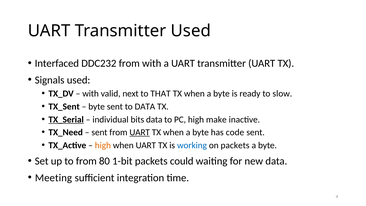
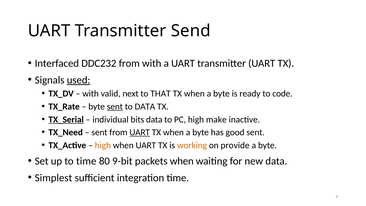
Transmitter Used: Used -> Send
used at (79, 80) underline: none -> present
slow: slow -> code
TX_Sent: TX_Sent -> TX_Rate
sent at (115, 107) underline: none -> present
code: code -> good
working colour: blue -> orange
on packets: packets -> provide
to from: from -> time
1-bit: 1-bit -> 9-bit
packets could: could -> when
Meeting: Meeting -> Simplest
